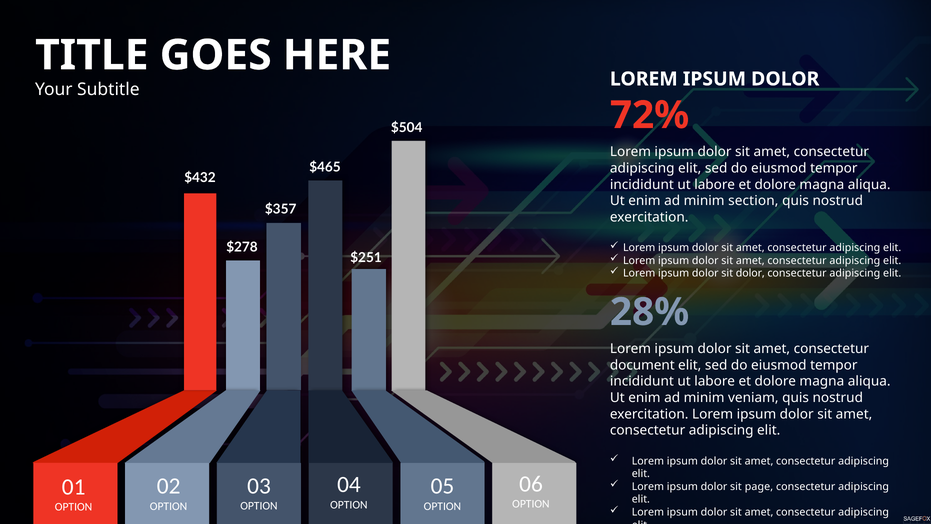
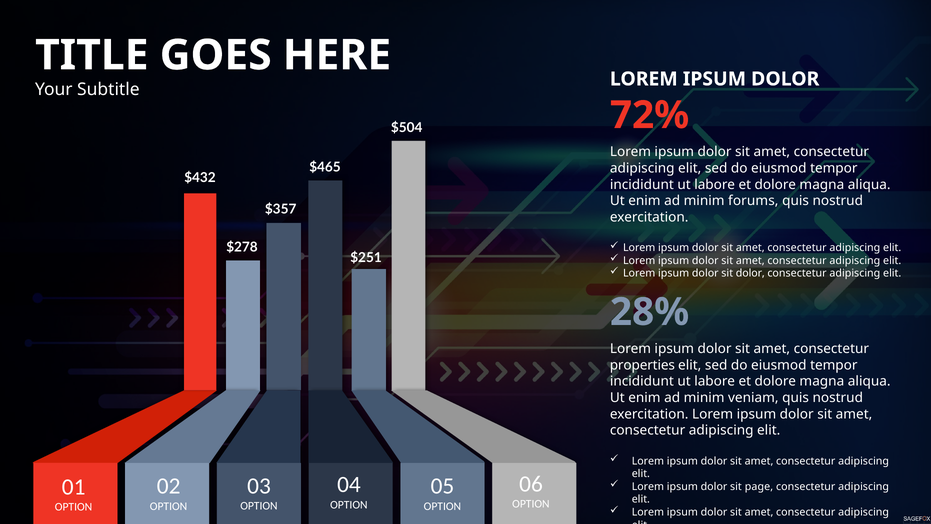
section: section -> forums
document: document -> properties
